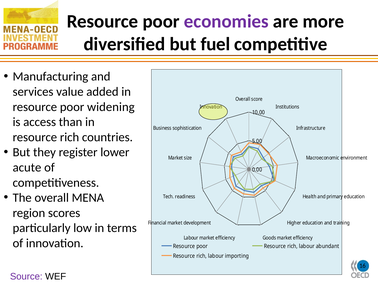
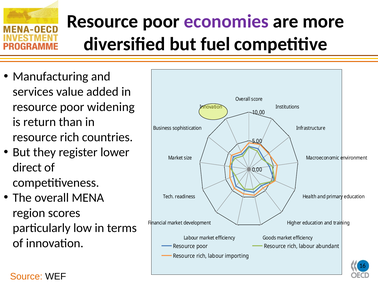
access: access -> return
acute: acute -> direct
Source colour: purple -> orange
